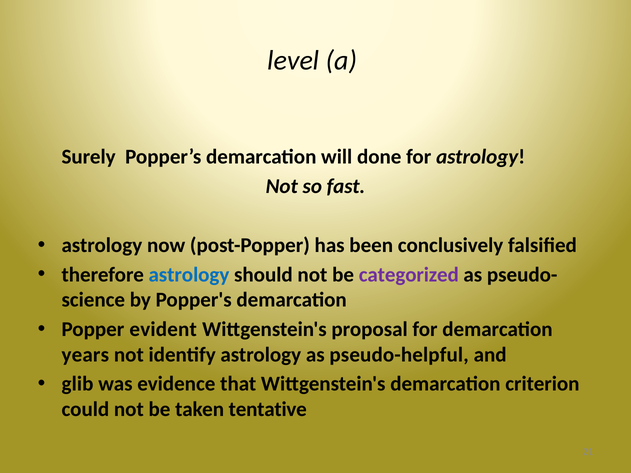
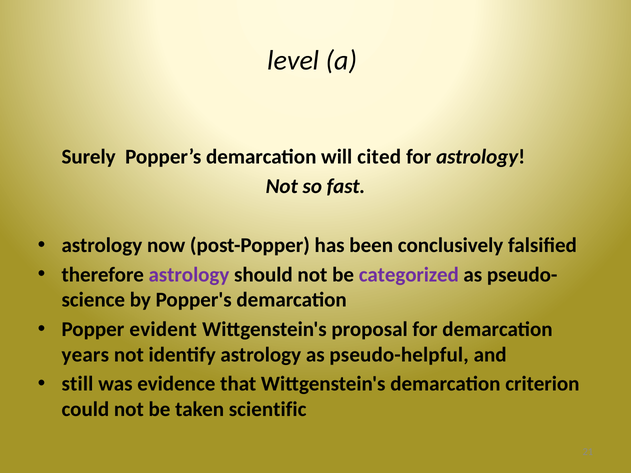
done: done -> cited
astrology at (189, 275) colour: blue -> purple
glib: glib -> still
tentative: tentative -> scientific
